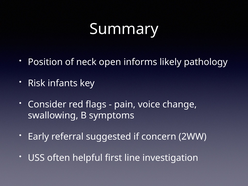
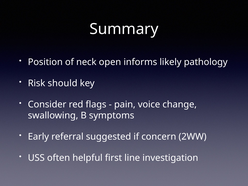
infants: infants -> should
